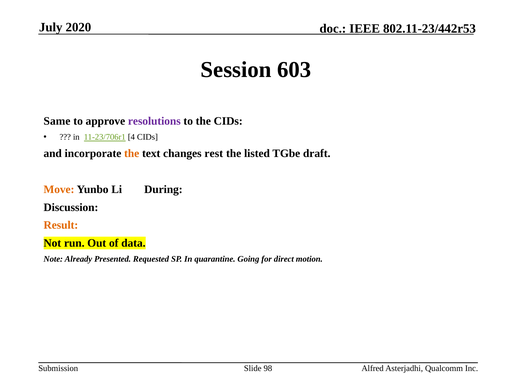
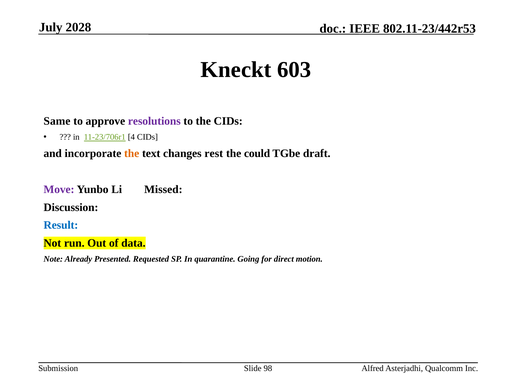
2020: 2020 -> 2028
Session: Session -> Kneckt
listed: listed -> could
Move colour: orange -> purple
During: During -> Missed
Result colour: orange -> blue
